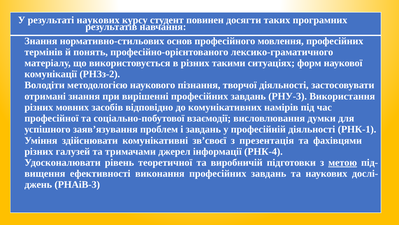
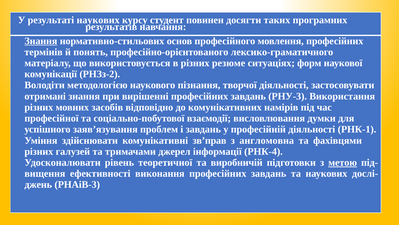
Знання at (41, 41) underline: none -> present
такими: такими -> резюме
зв’своєї: зв’своєї -> зв’прав
презентація: презентація -> англомовна
